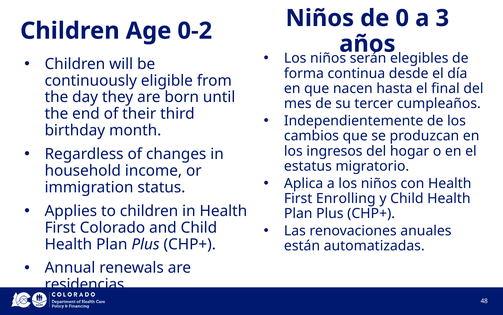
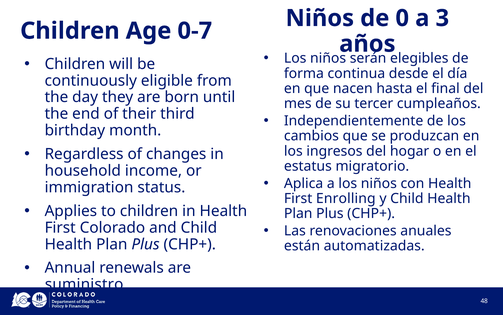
0-2: 0-2 -> 0-7
residencias: residencias -> suministro
